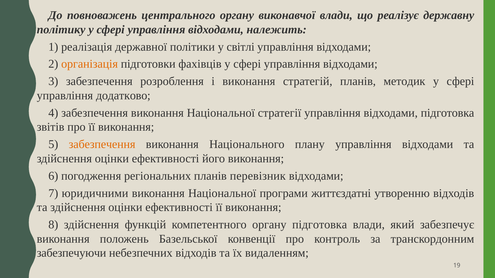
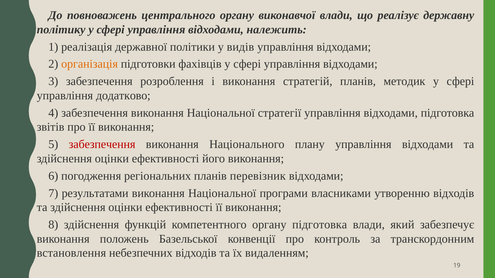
світлі: світлі -> видів
забезпечення at (102, 145) colour: orange -> red
юридичними: юридичними -> результатами
життєздатні: життєздатні -> власниками
забезпечуючи: забезпечуючи -> встановлення
